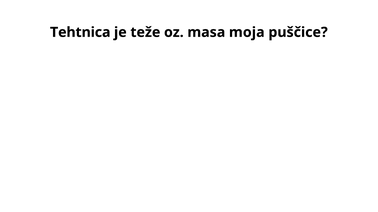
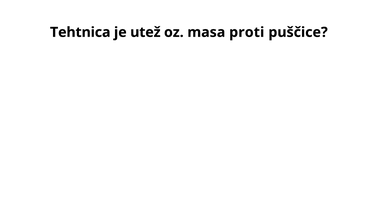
teže: teže -> utež
moja: moja -> proti
